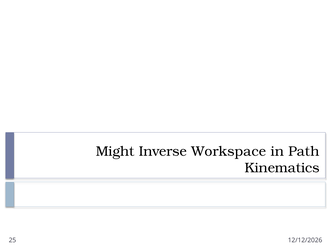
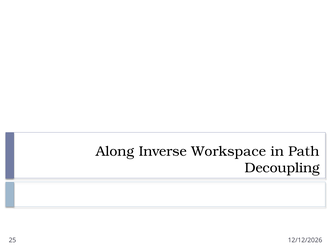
Might: Might -> Along
Kinematics: Kinematics -> Decoupling
